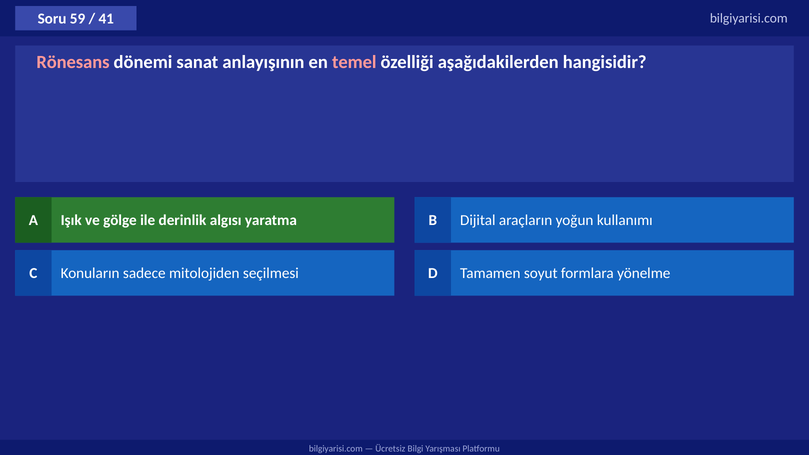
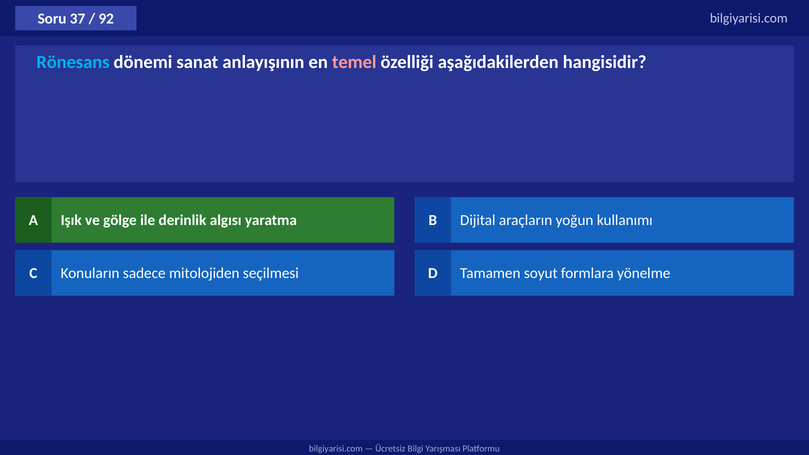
59: 59 -> 37
41: 41 -> 92
Rönesans colour: pink -> light blue
